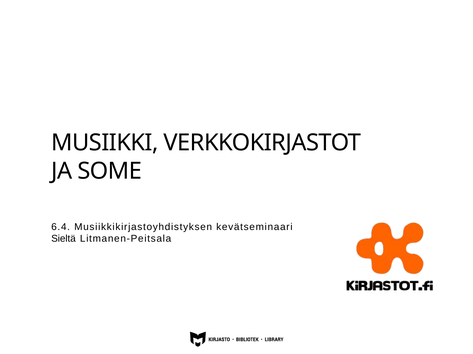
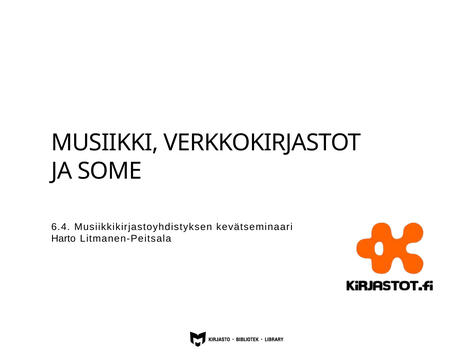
Sieltä: Sieltä -> Harto
